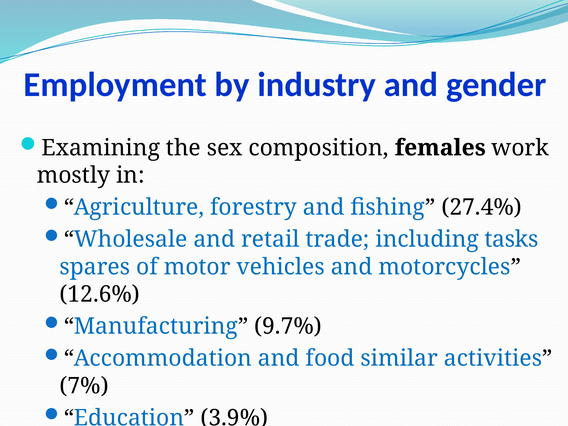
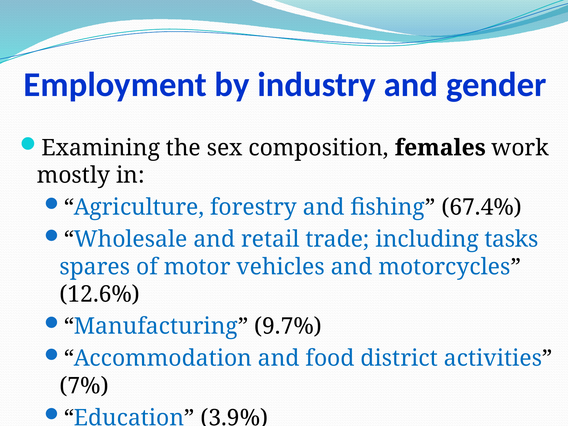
27.4%: 27.4% -> 67.4%
similar: similar -> district
